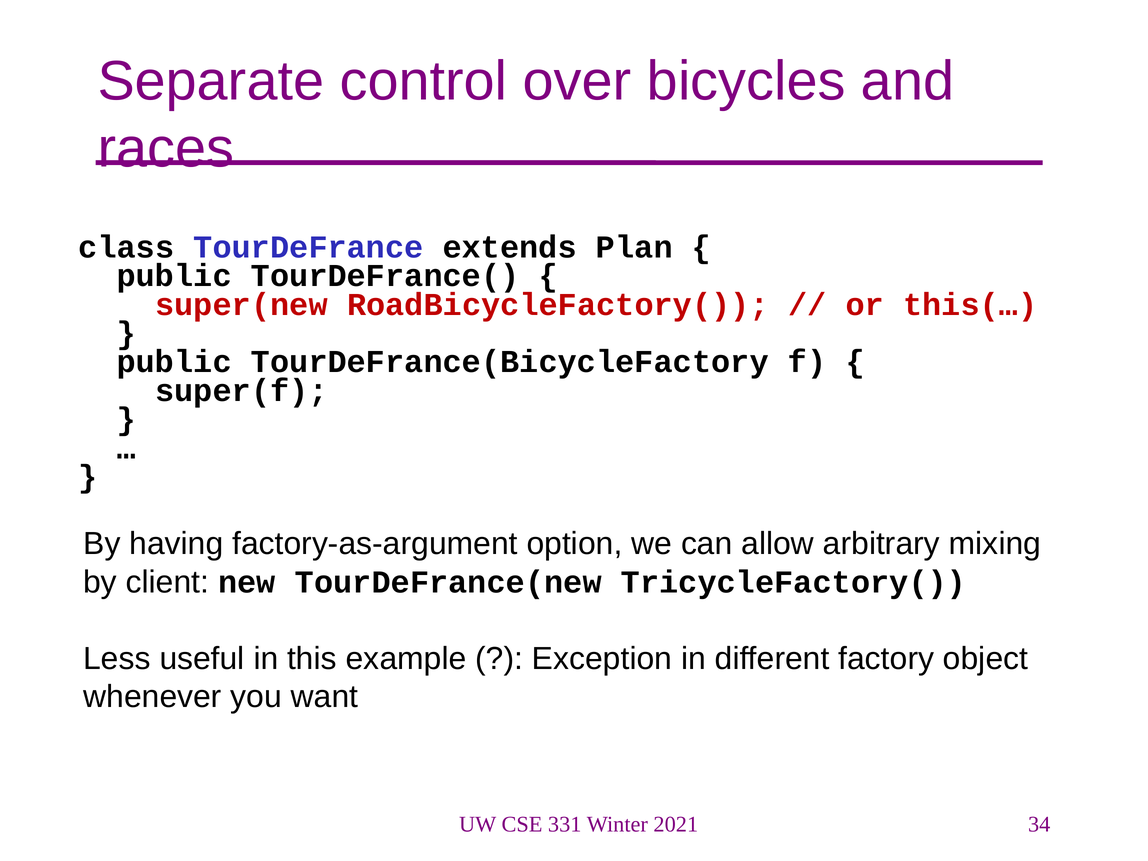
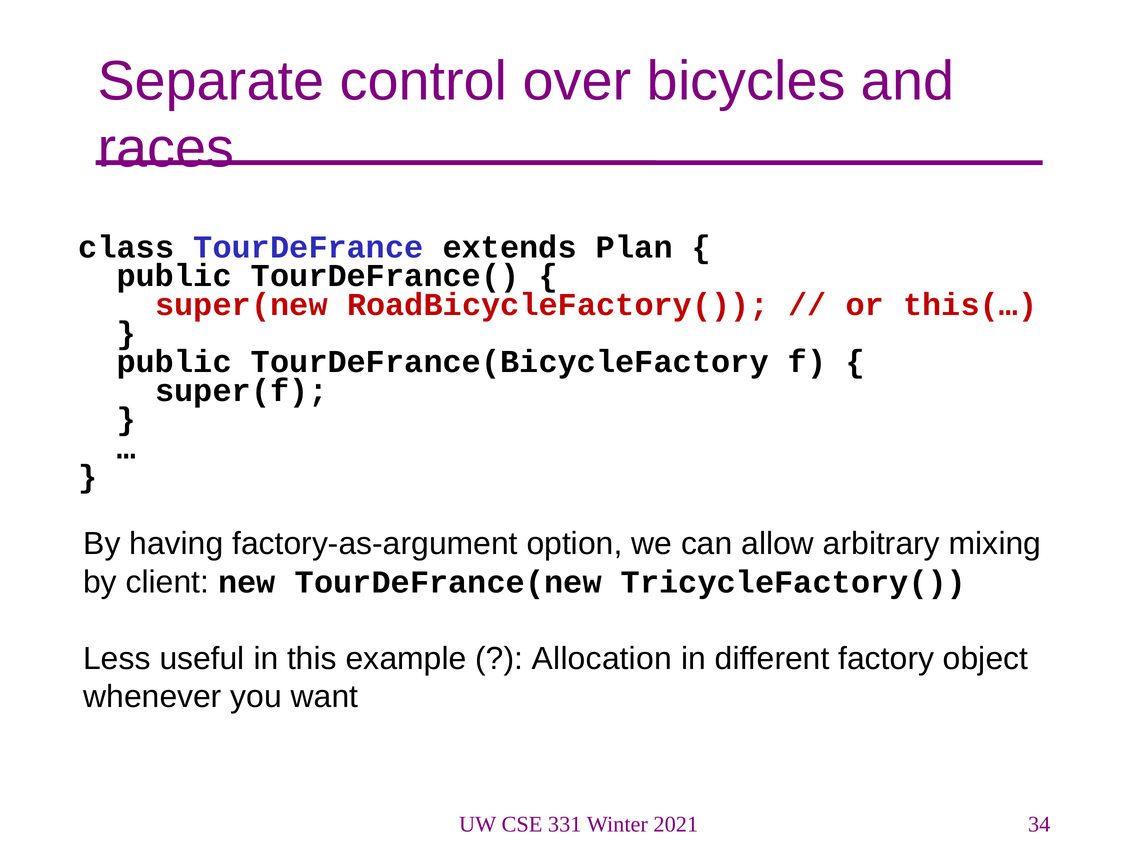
Exception: Exception -> Allocation
